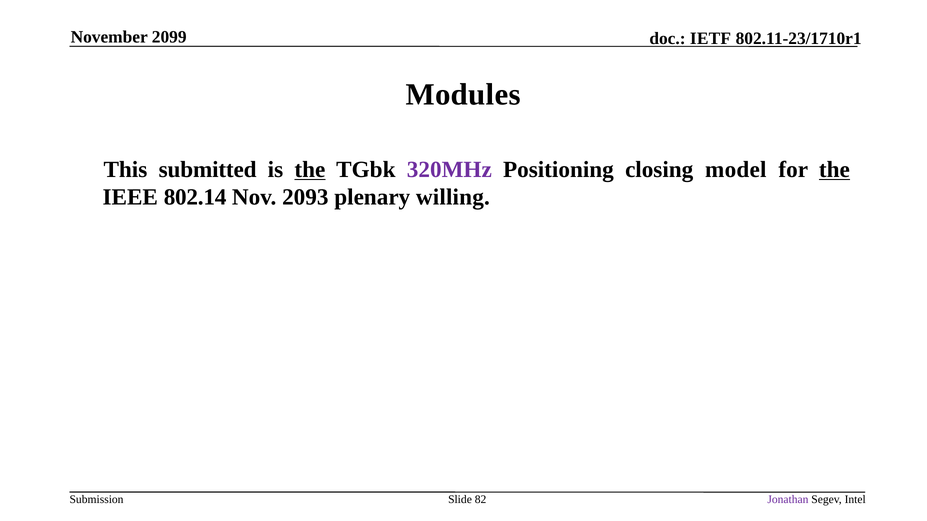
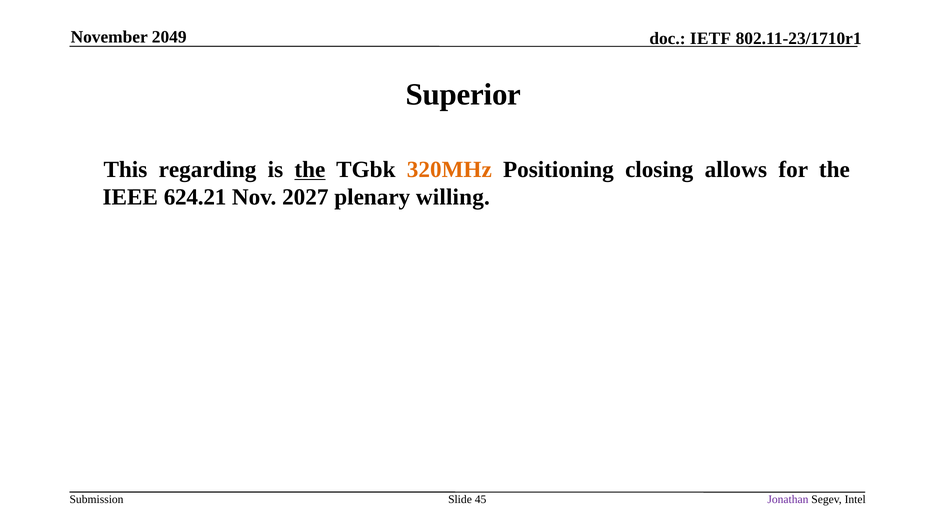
2099: 2099 -> 2049
Modules: Modules -> Superior
submitted: submitted -> regarding
320MHz colour: purple -> orange
model: model -> allows
the at (834, 170) underline: present -> none
802.14: 802.14 -> 624.21
2093: 2093 -> 2027
82: 82 -> 45
